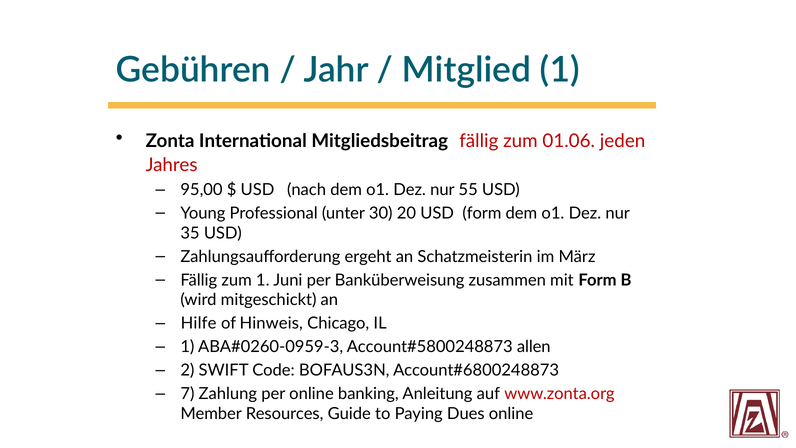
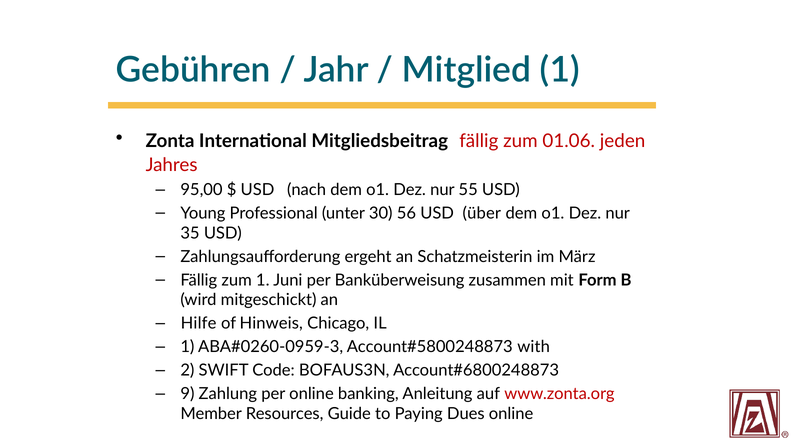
20: 20 -> 56
USD form: form -> über
allen: allen -> with
7: 7 -> 9
